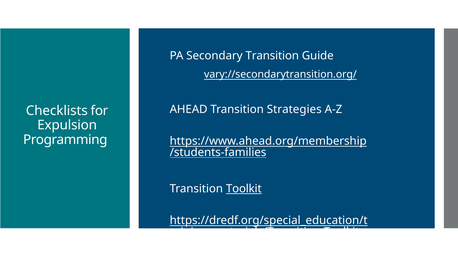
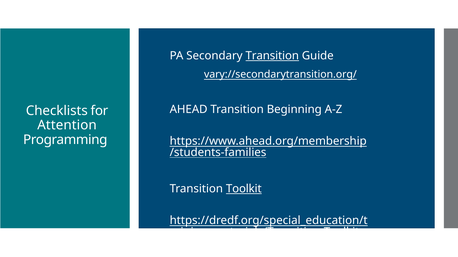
Transition at (272, 56) underline: none -> present
Strategies: Strategies -> Beginning
Expulsion: Expulsion -> Attention
